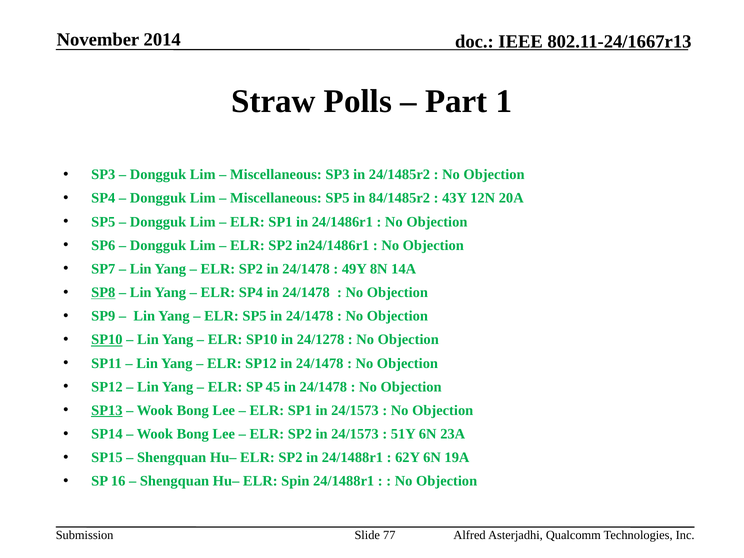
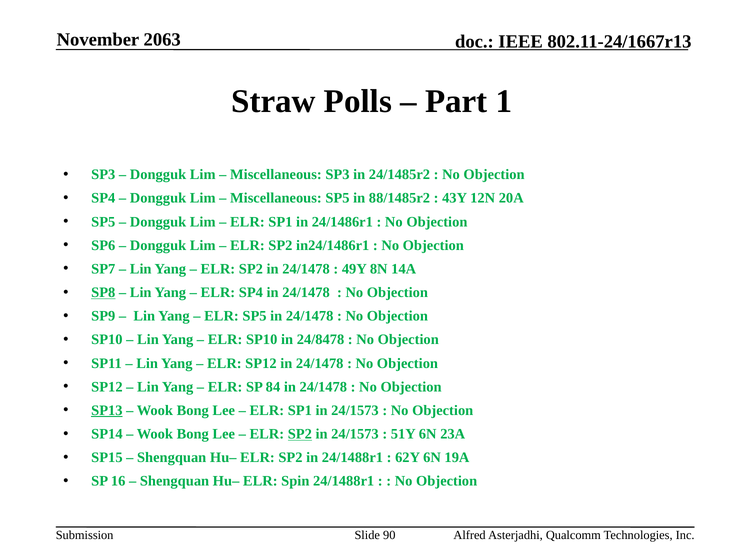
2014: 2014 -> 2063
84/1485r2: 84/1485r2 -> 88/1485r2
SP10 at (107, 340) underline: present -> none
24/1278: 24/1278 -> 24/8478
45: 45 -> 84
SP2 at (300, 434) underline: none -> present
77: 77 -> 90
